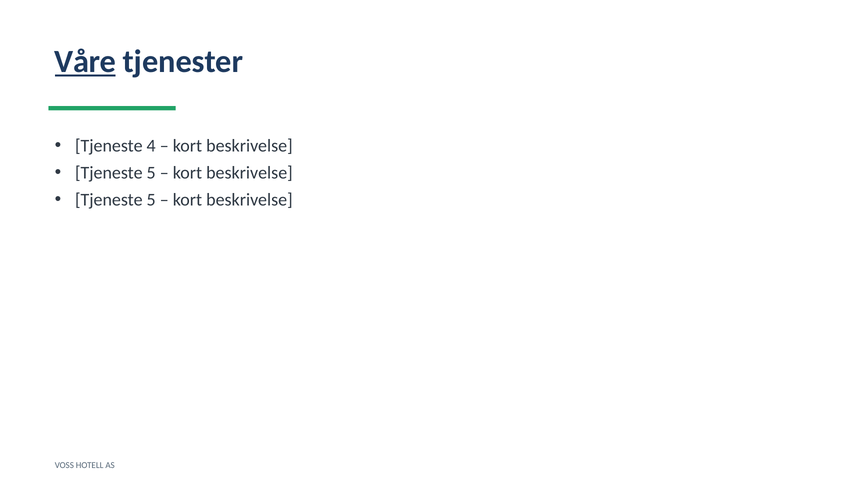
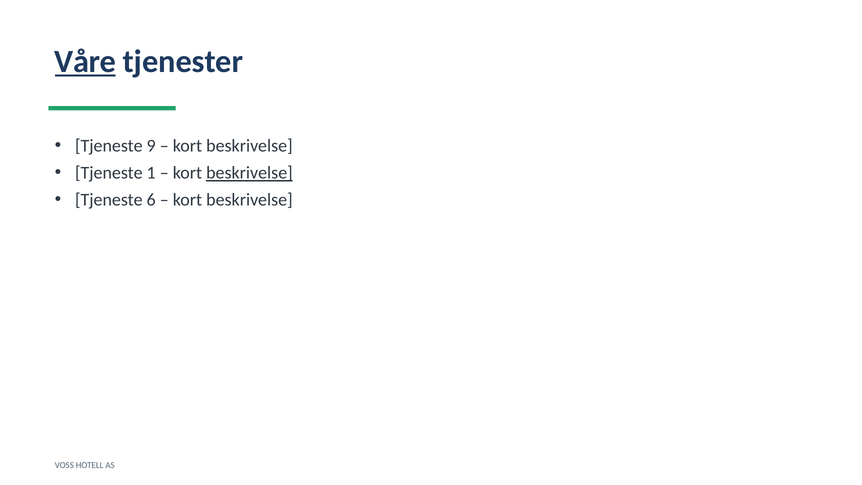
4: 4 -> 9
5 at (151, 173): 5 -> 1
beskrivelse at (249, 173) underline: none -> present
5 at (151, 200): 5 -> 6
